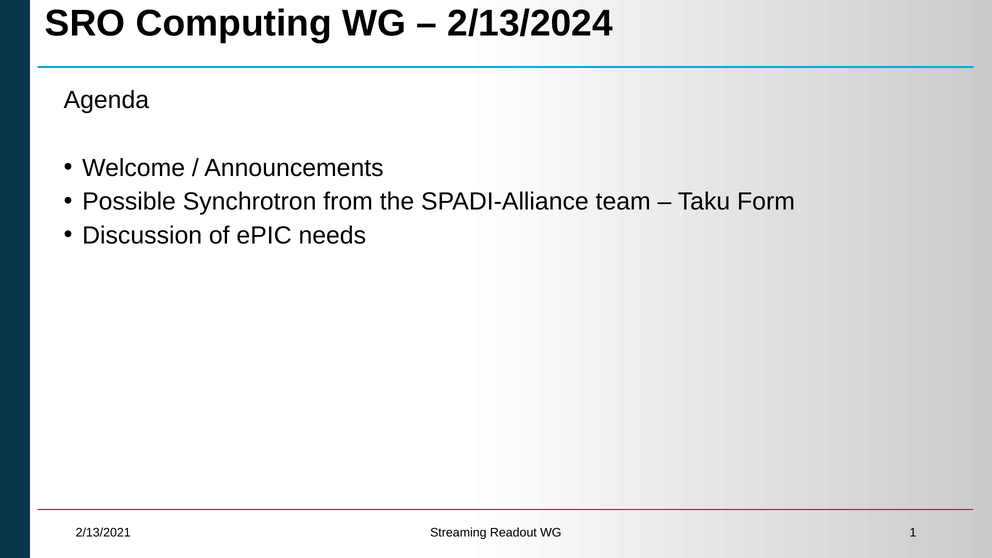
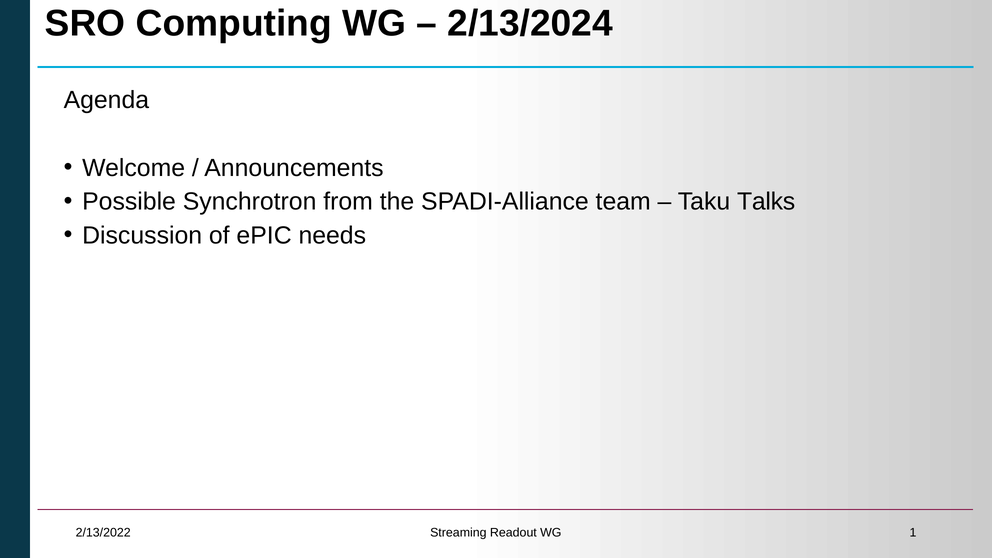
Form: Form -> Talks
2/13/2021: 2/13/2021 -> 2/13/2022
